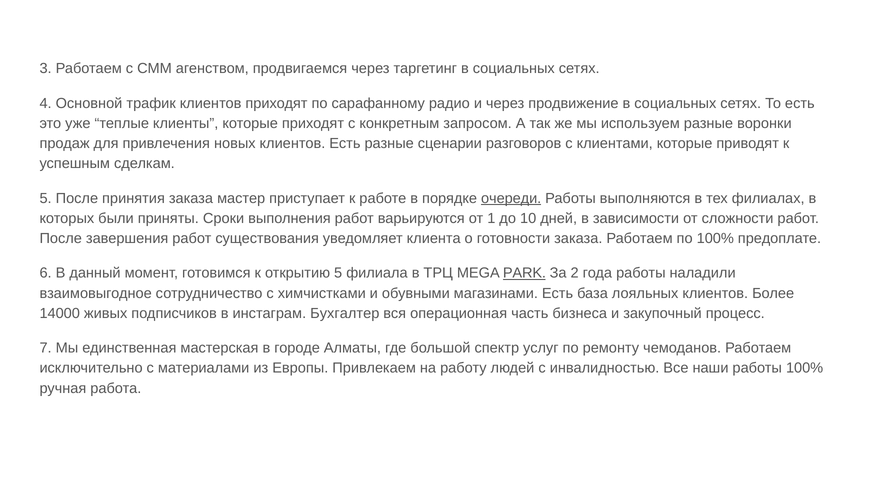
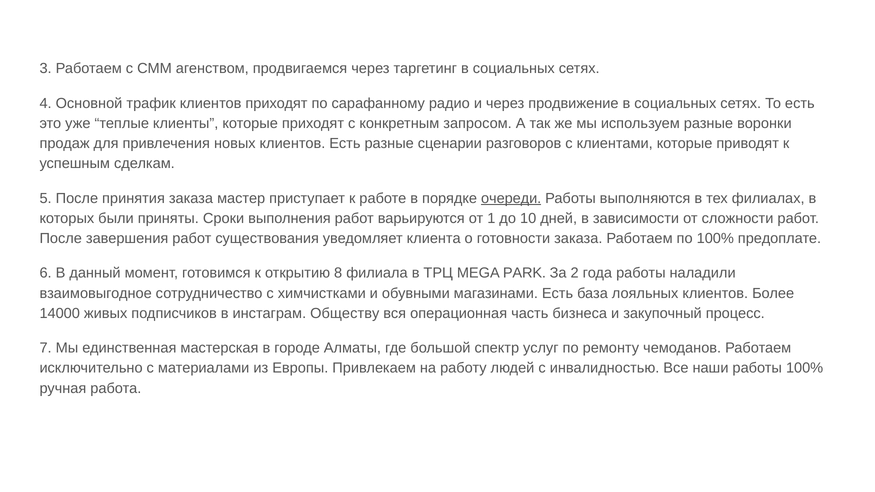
открытию 5: 5 -> 8
PARK underline: present -> none
Бухгалтер: Бухгалтер -> Обществу
